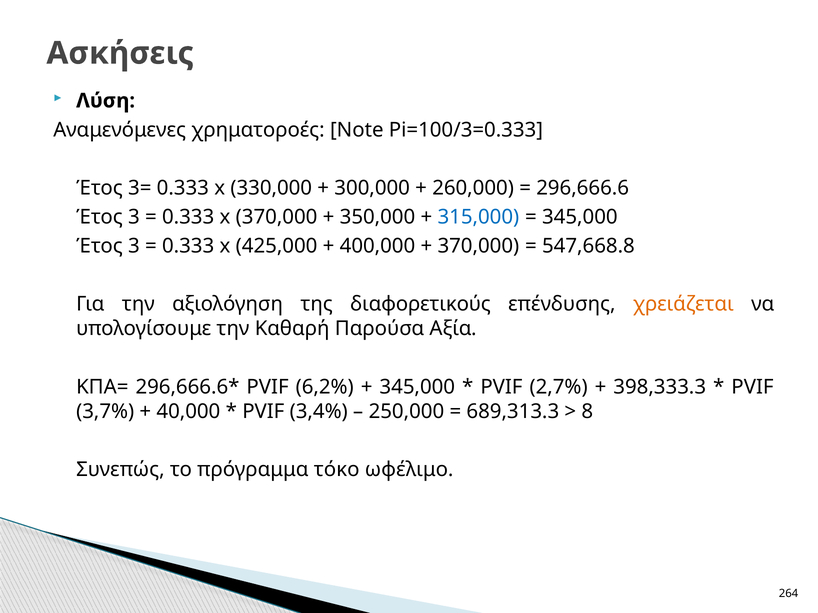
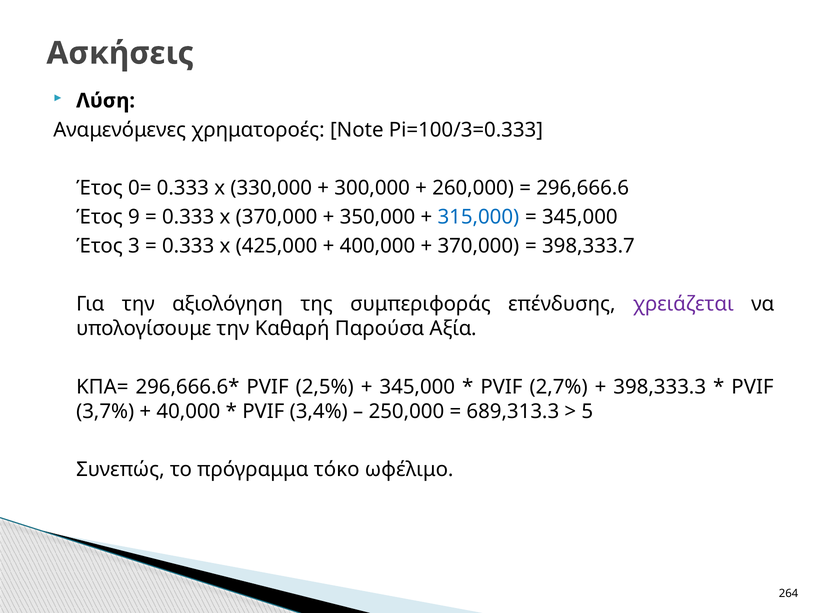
3=: 3= -> 0=
3 at (134, 217): 3 -> 9
547,668.8: 547,668.8 -> 398,333.7
διαφορετικούς: διαφορετικούς -> συμπεριφοράς
χρειάζεται colour: orange -> purple
6,2%: 6,2% -> 2,5%
8: 8 -> 5
